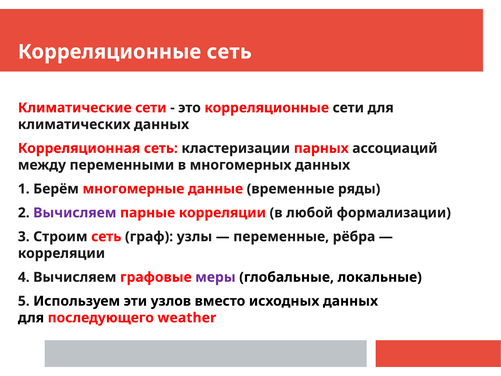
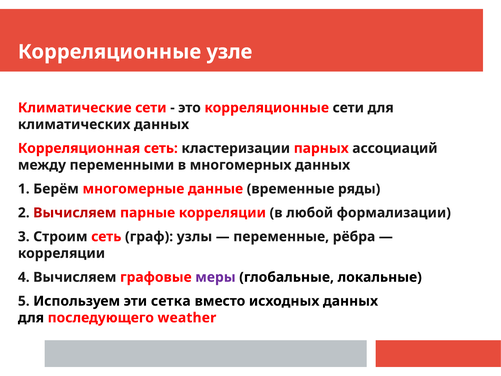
Корреляционные сеть: сеть -> узле
Вычисляем at (75, 213) colour: purple -> red
узлов: узлов -> сетка
